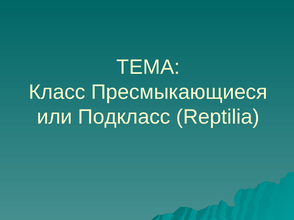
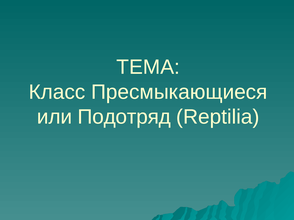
Подкласс: Подкласс -> Подотряд
